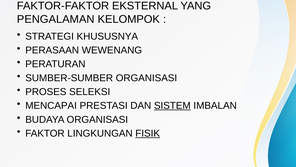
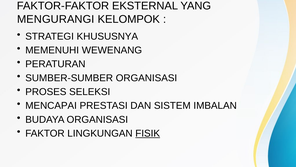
PENGALAMAN: PENGALAMAN -> MENGURANGI
PERASAAN: PERASAAN -> MEMENUHI
SISTEM underline: present -> none
